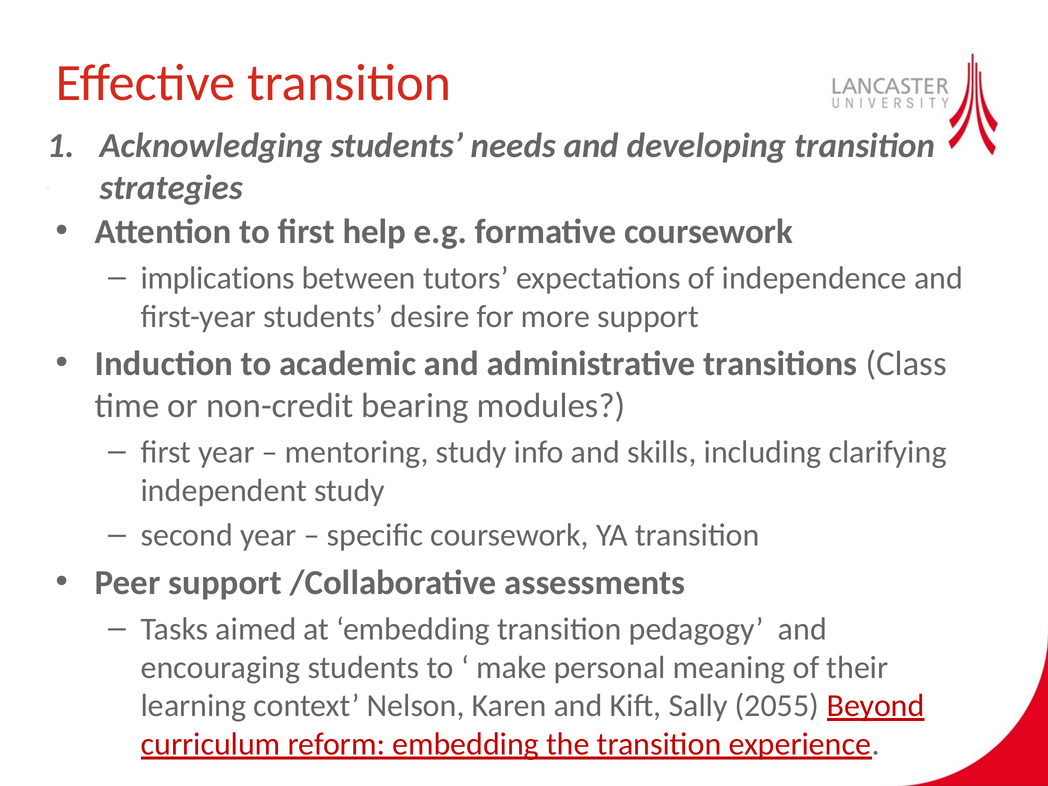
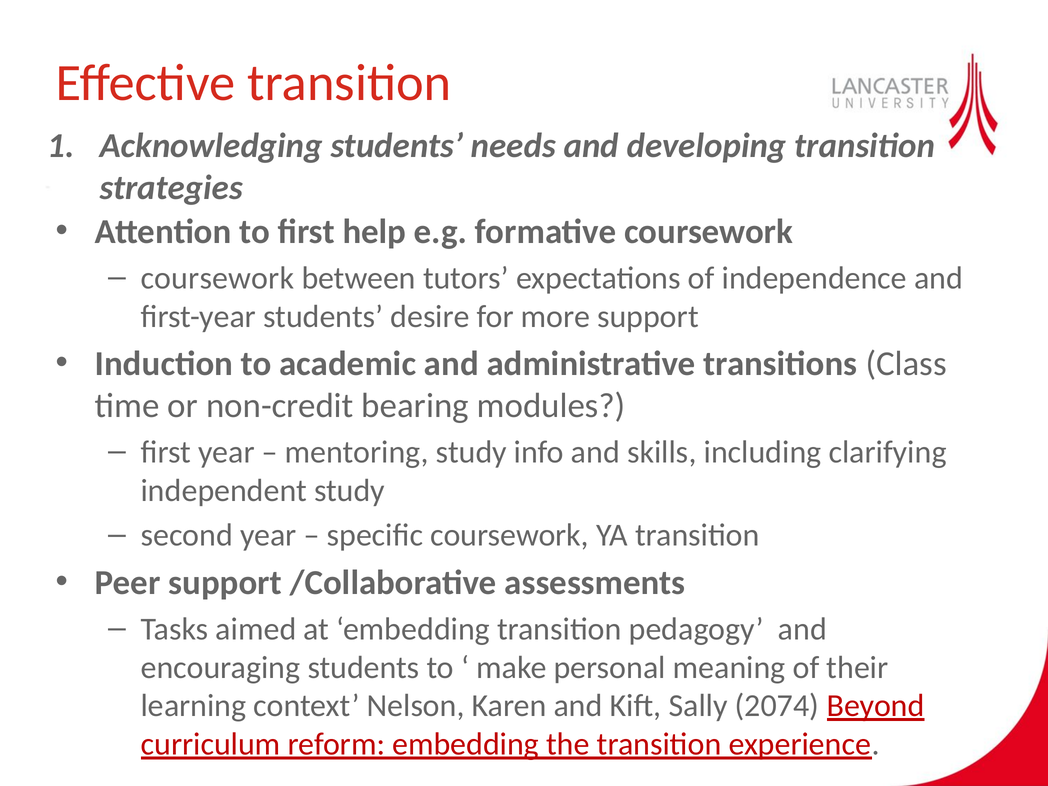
implications at (218, 278): implications -> coursework
2055: 2055 -> 2074
